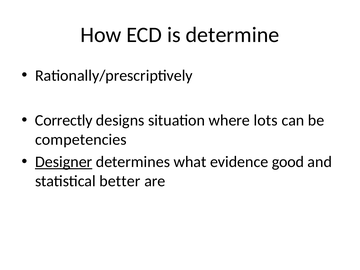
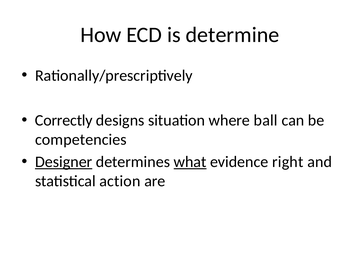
lots: lots -> ball
what underline: none -> present
good: good -> right
better: better -> action
